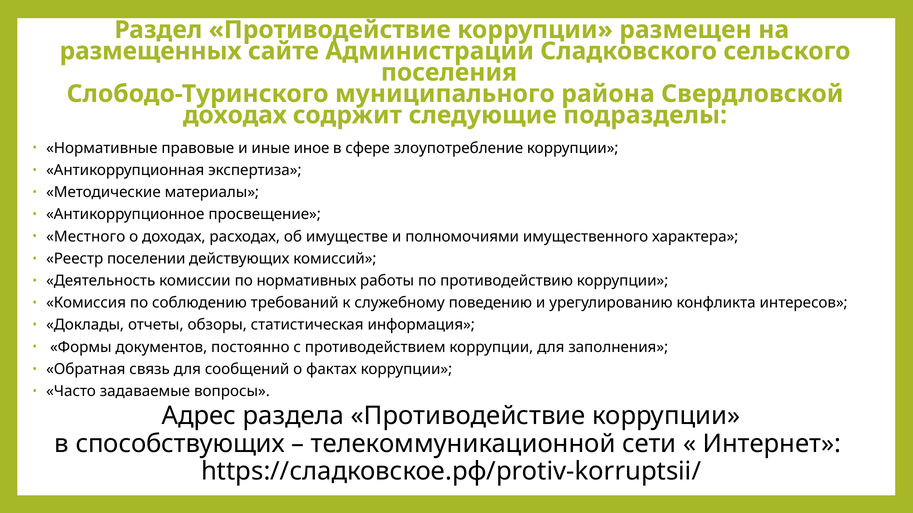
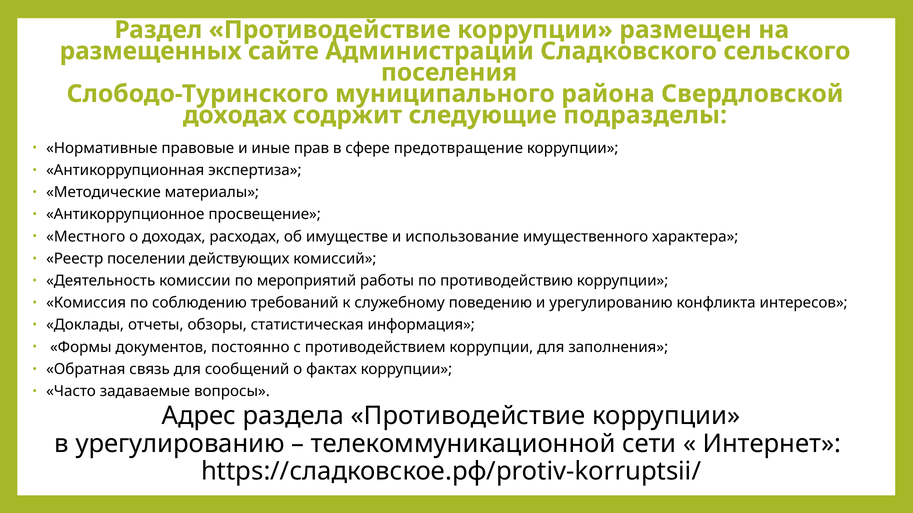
иное: иное -> прав
злоупотребление: злоупотребление -> предотвращение
полномочиями: полномочиями -> использование
нормативных: нормативных -> мероприятий
в способствующих: способствующих -> урегулированию
